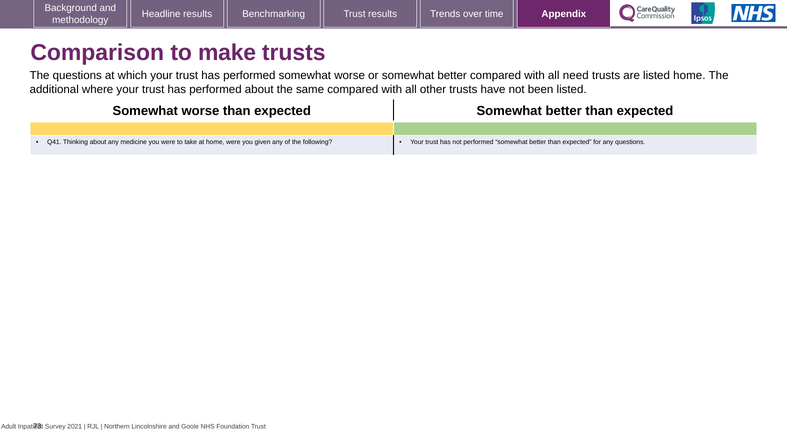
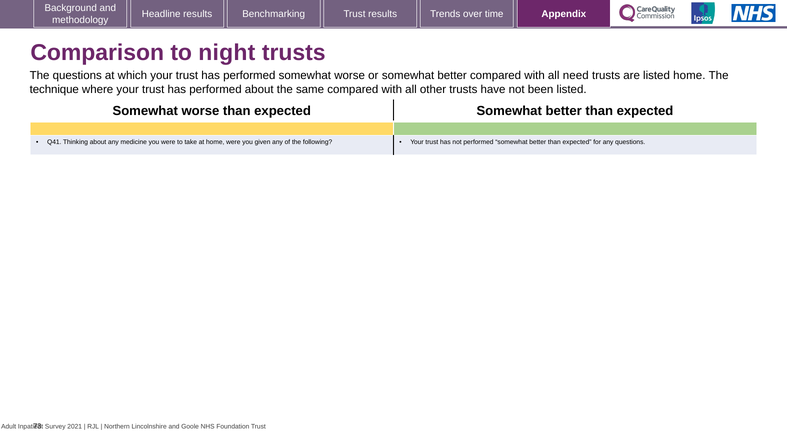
make: make -> night
additional: additional -> technique
